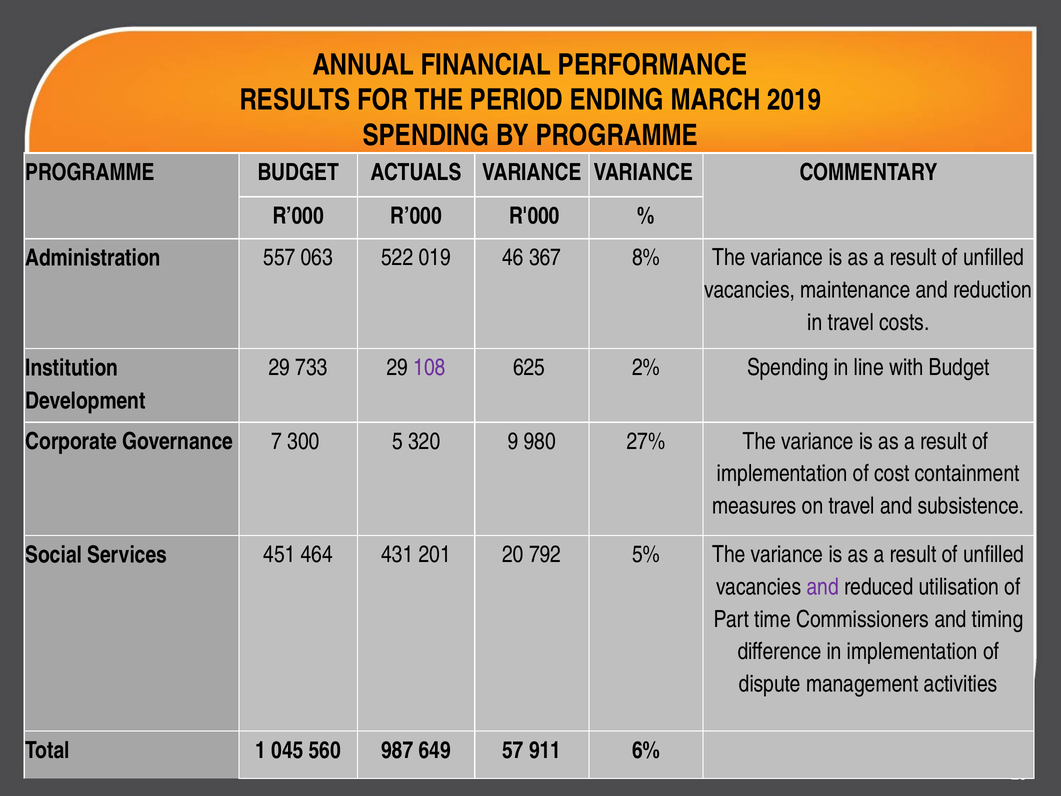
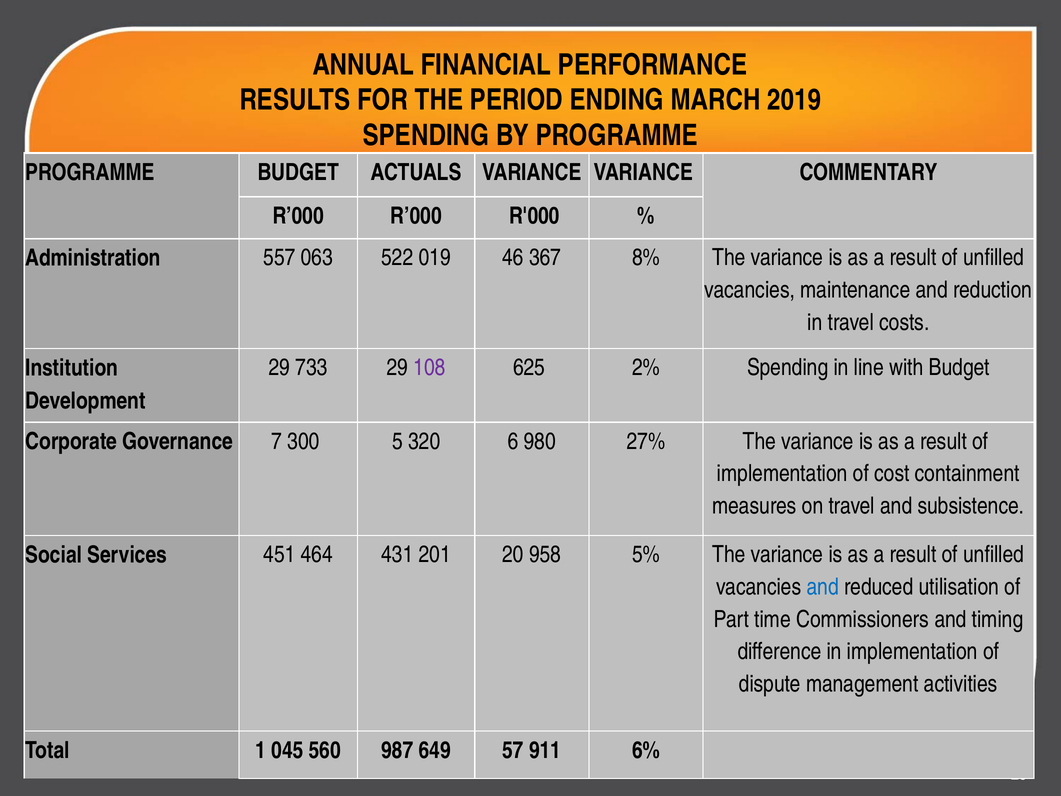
9: 9 -> 6
792: 792 -> 958
and at (823, 587) colour: purple -> blue
